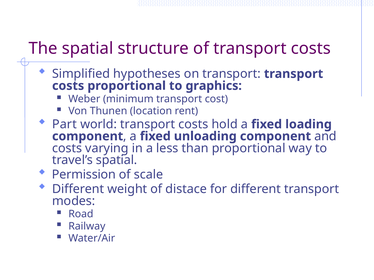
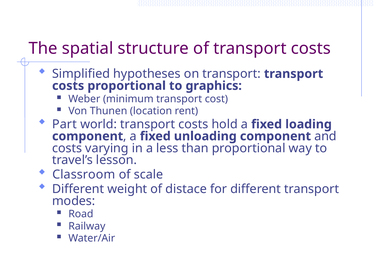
travel’s spatial: spatial -> lesson
Permission: Permission -> Classroom
